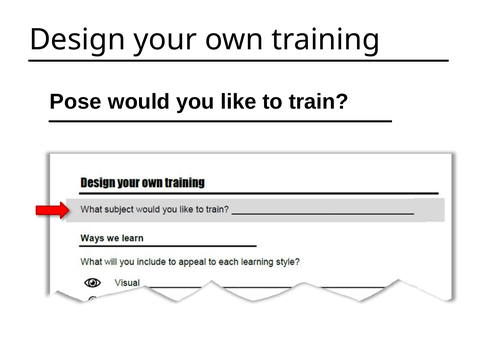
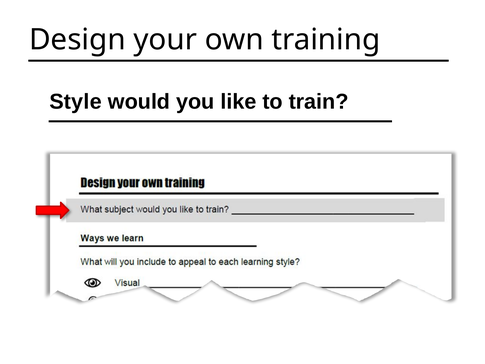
Pose: Pose -> Style
